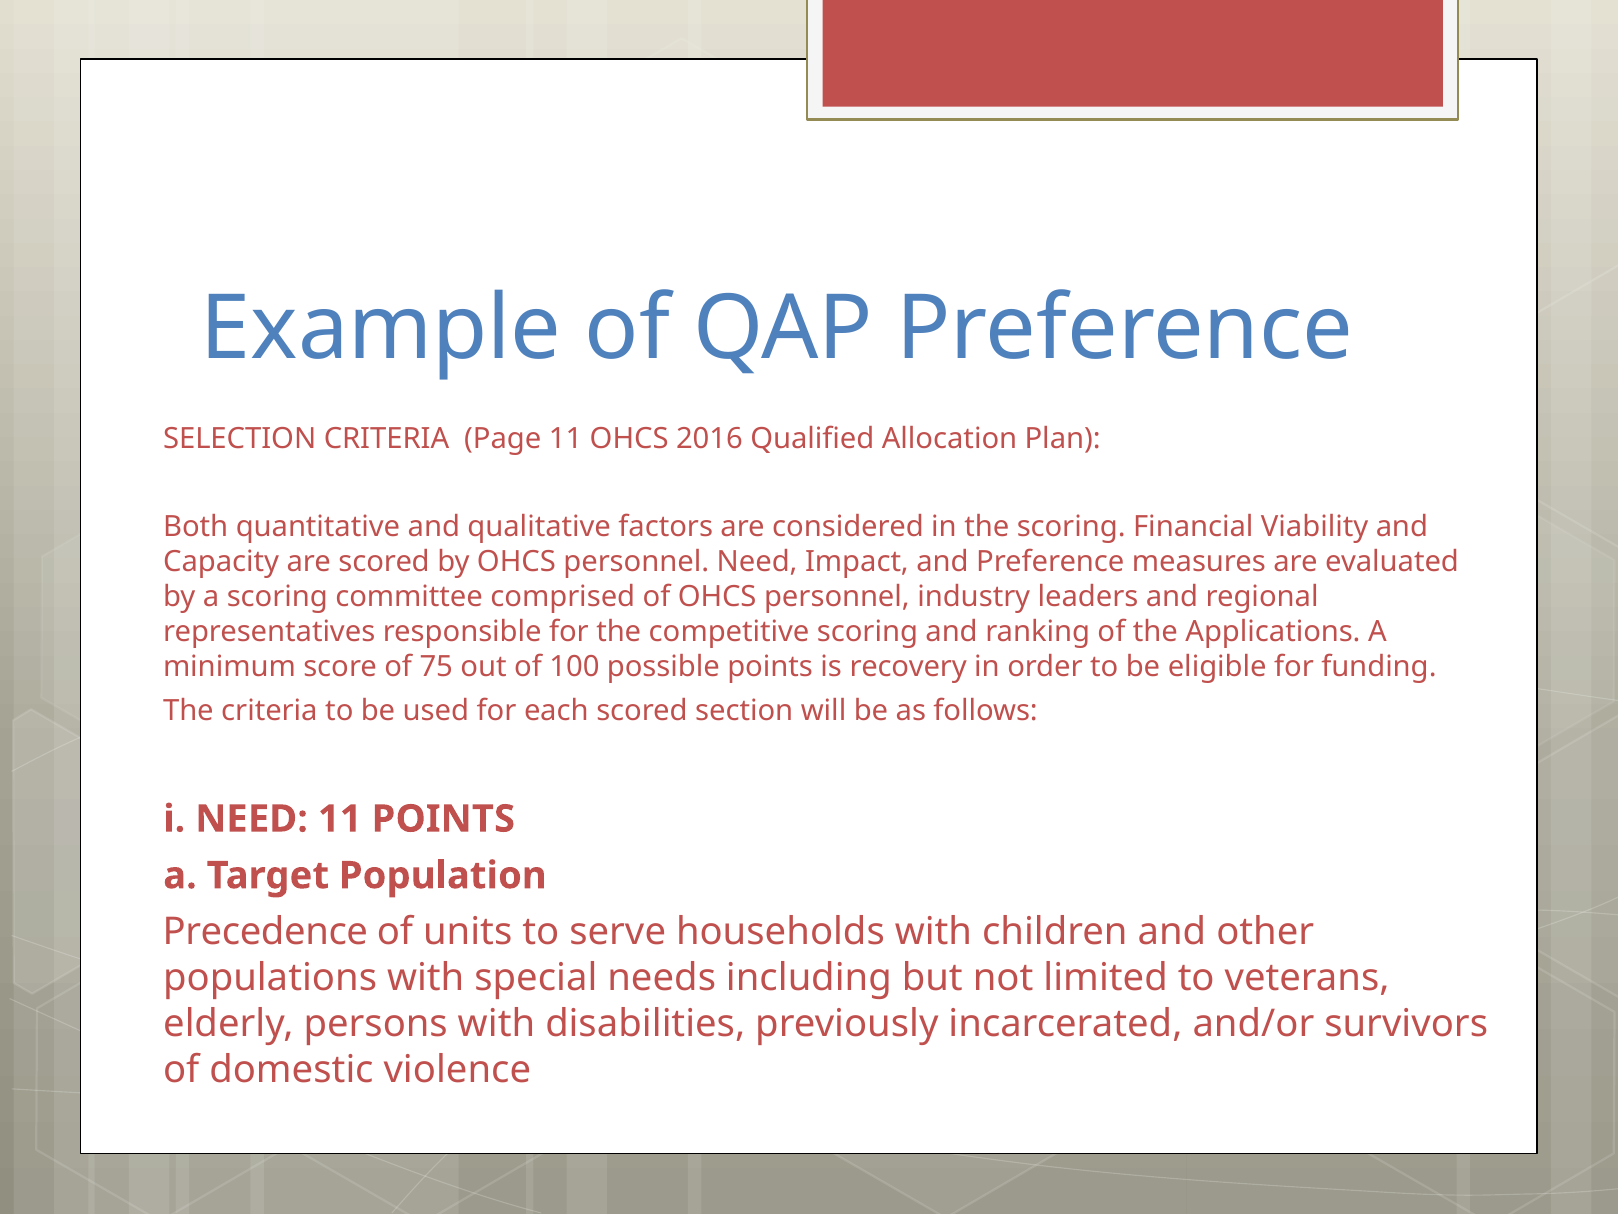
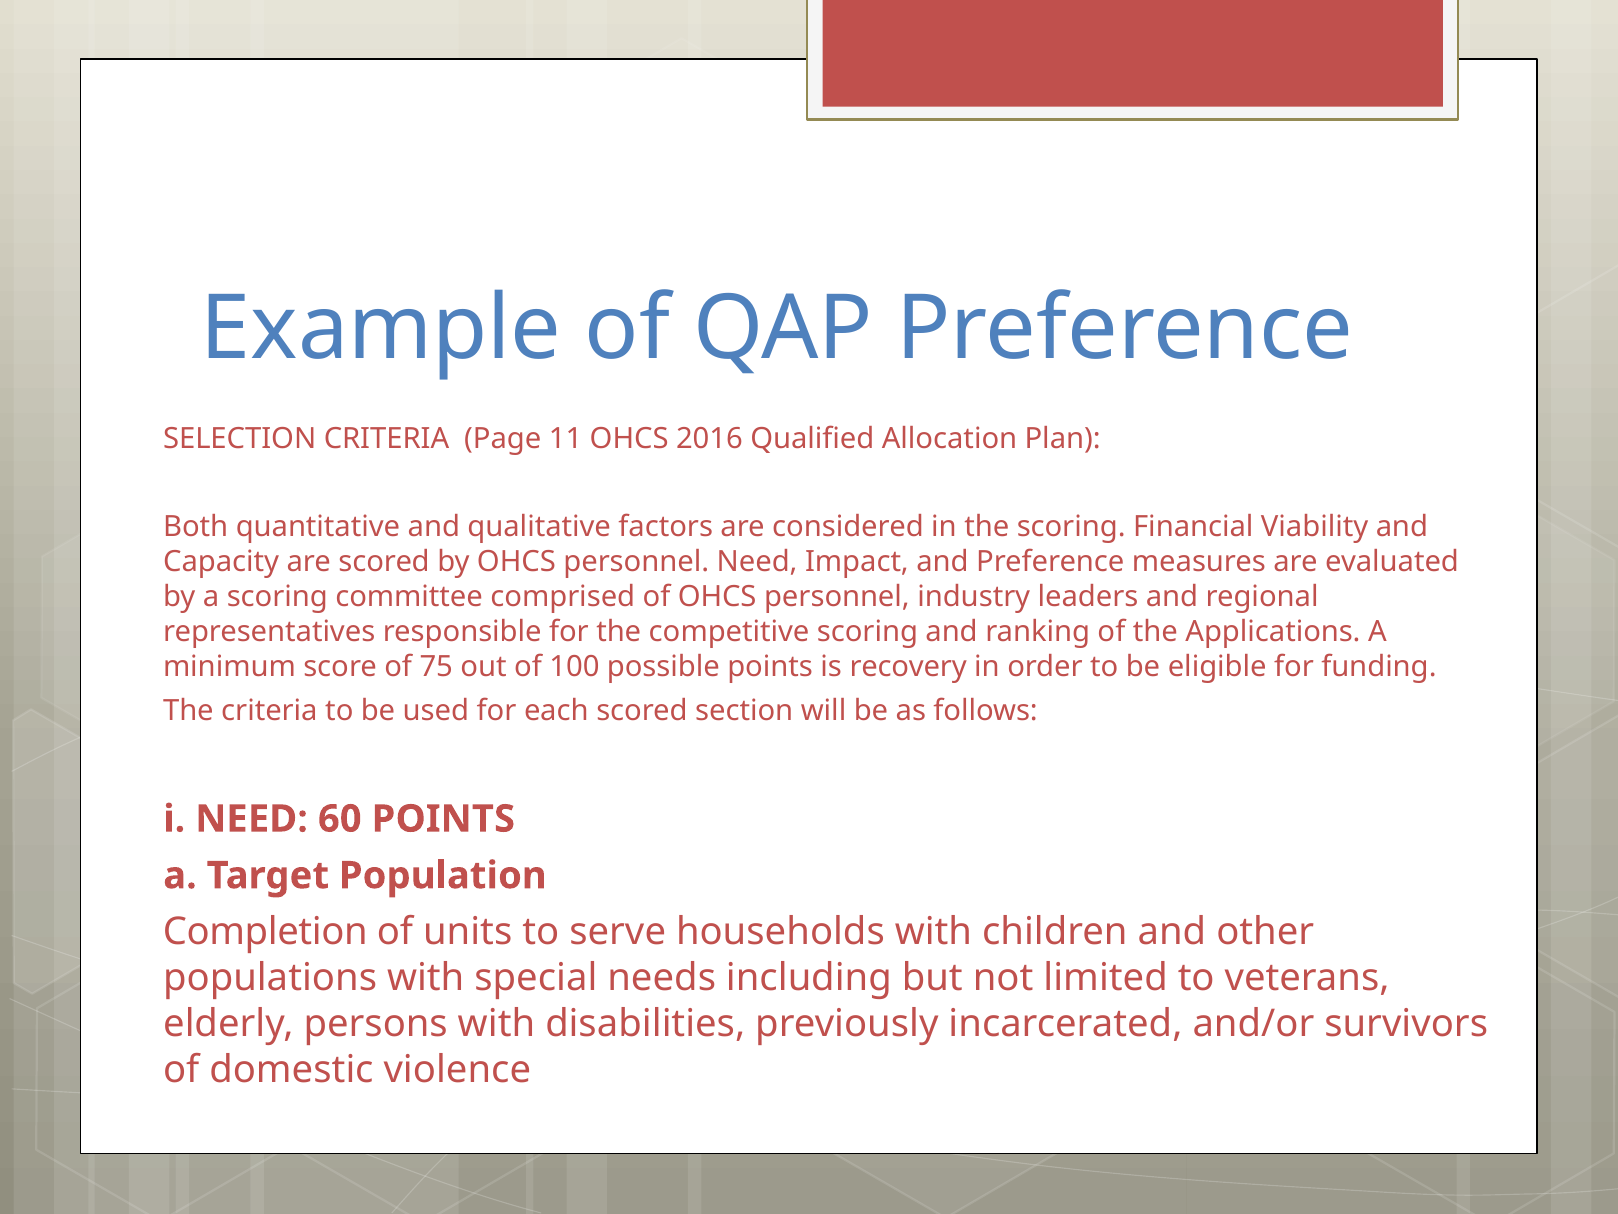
NEED 11: 11 -> 60
Precedence: Precedence -> Completion
